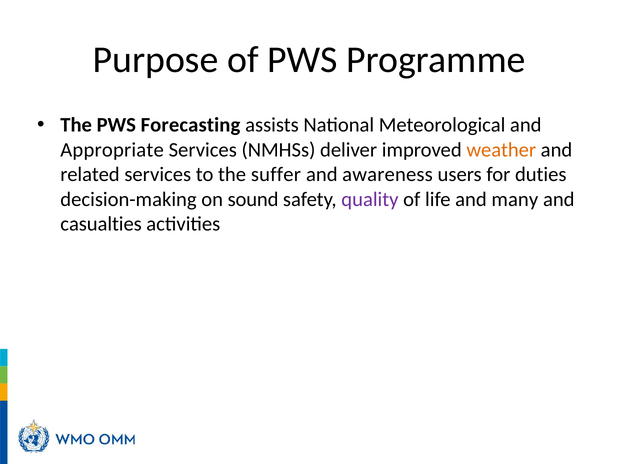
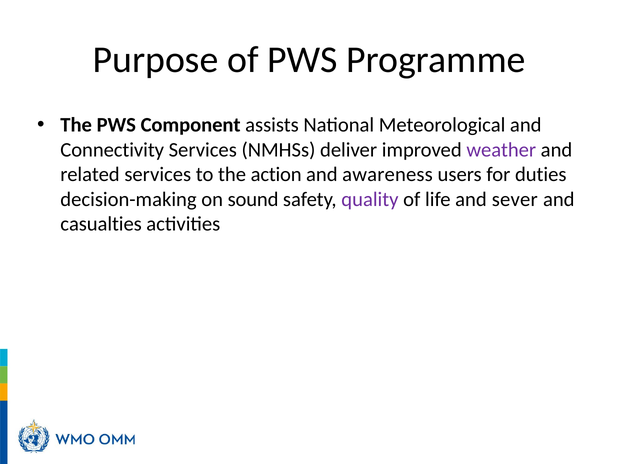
Forecasting: Forecasting -> Component
Appropriate: Appropriate -> Connectivity
weather colour: orange -> purple
suffer: suffer -> action
many: many -> sever
